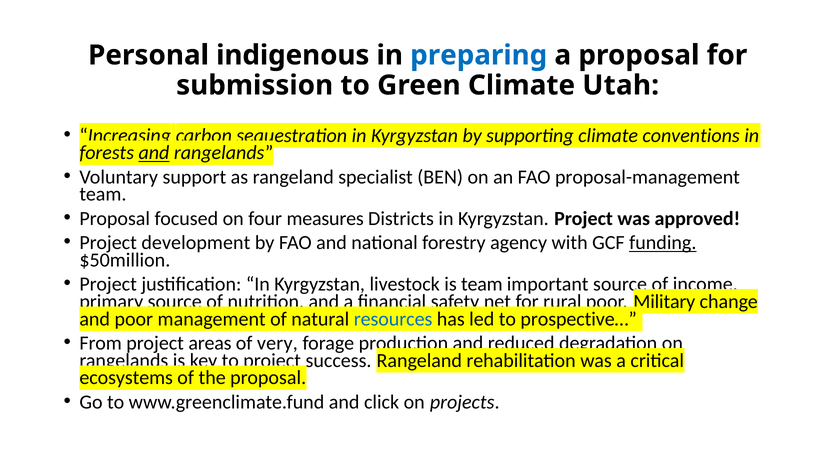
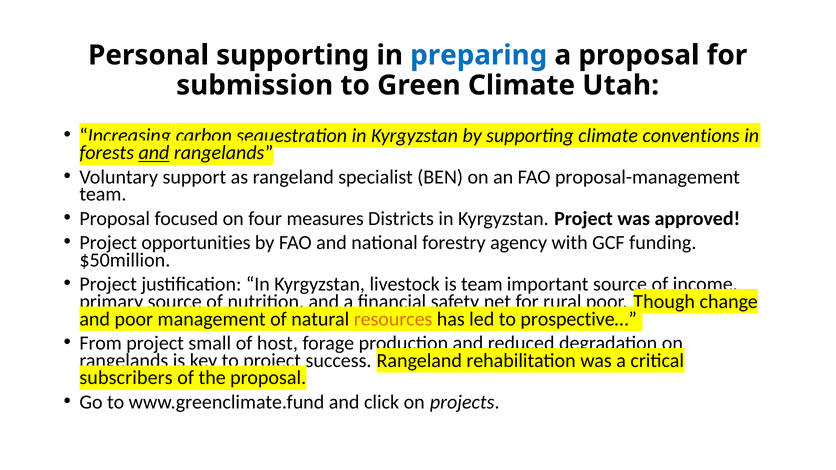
Personal indigenous: indigenous -> supporting
development: development -> opportunities
funding underline: present -> none
Military: Military -> Though
resources colour: blue -> orange
areas: areas -> small
very: very -> host
ecosystems: ecosystems -> subscribers
